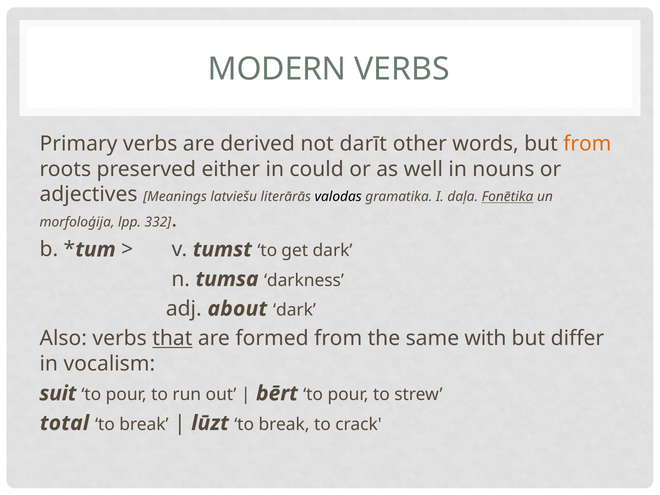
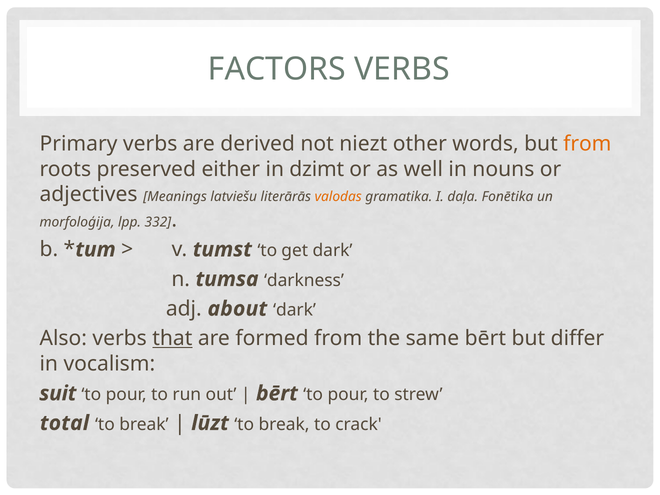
MODERN: MODERN -> FACTORS
darīt: darīt -> niezt
could: could -> dzimt
valodas colour: black -> orange
Fonētika underline: present -> none
same with: with -> bērt
